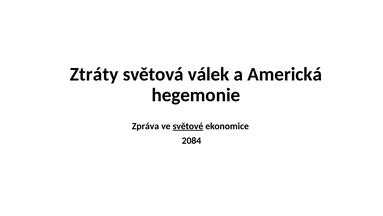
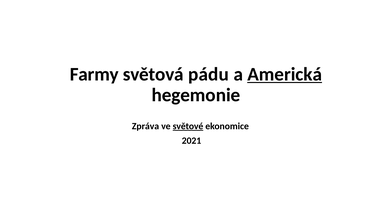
Ztráty: Ztráty -> Farmy
válek: válek -> pádu
Americká underline: none -> present
2084: 2084 -> 2021
